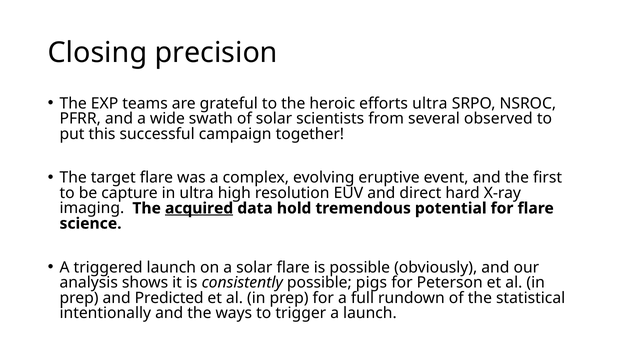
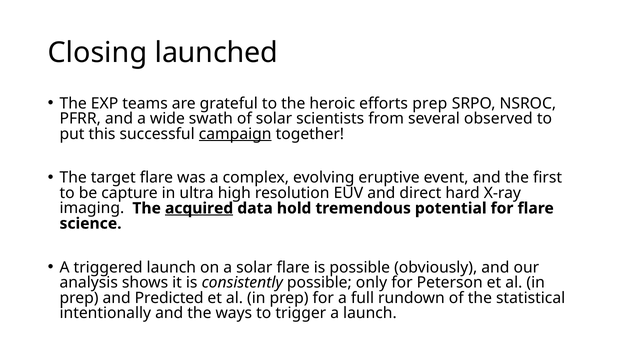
precision: precision -> launched
efforts ultra: ultra -> prep
campaign underline: none -> present
pigs: pigs -> only
